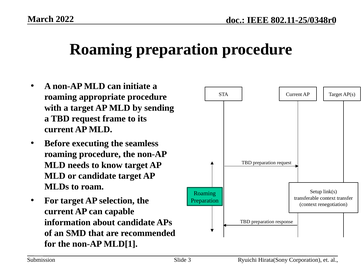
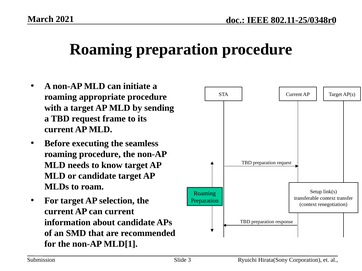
2022: 2022 -> 2021
can capable: capable -> current
